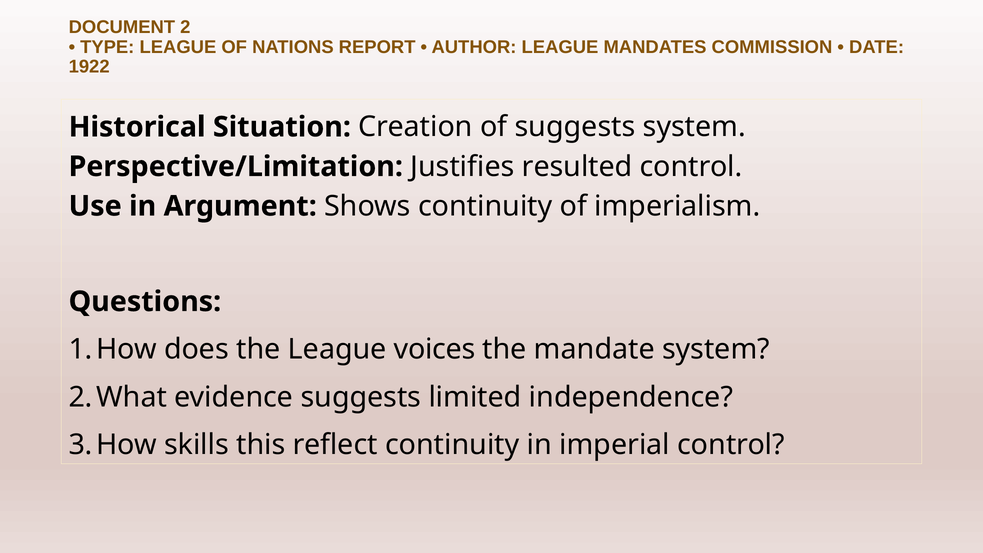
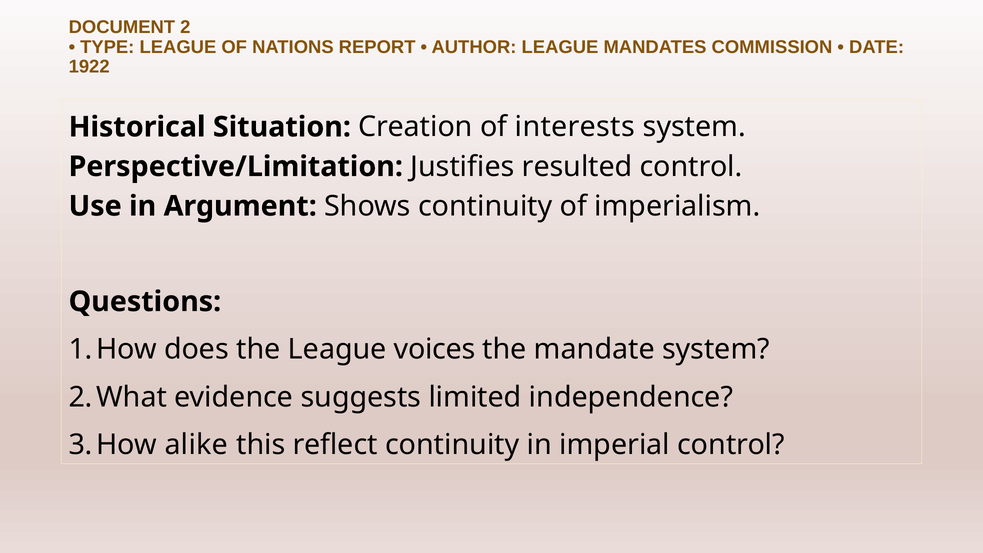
of suggests: suggests -> interests
skills: skills -> alike
